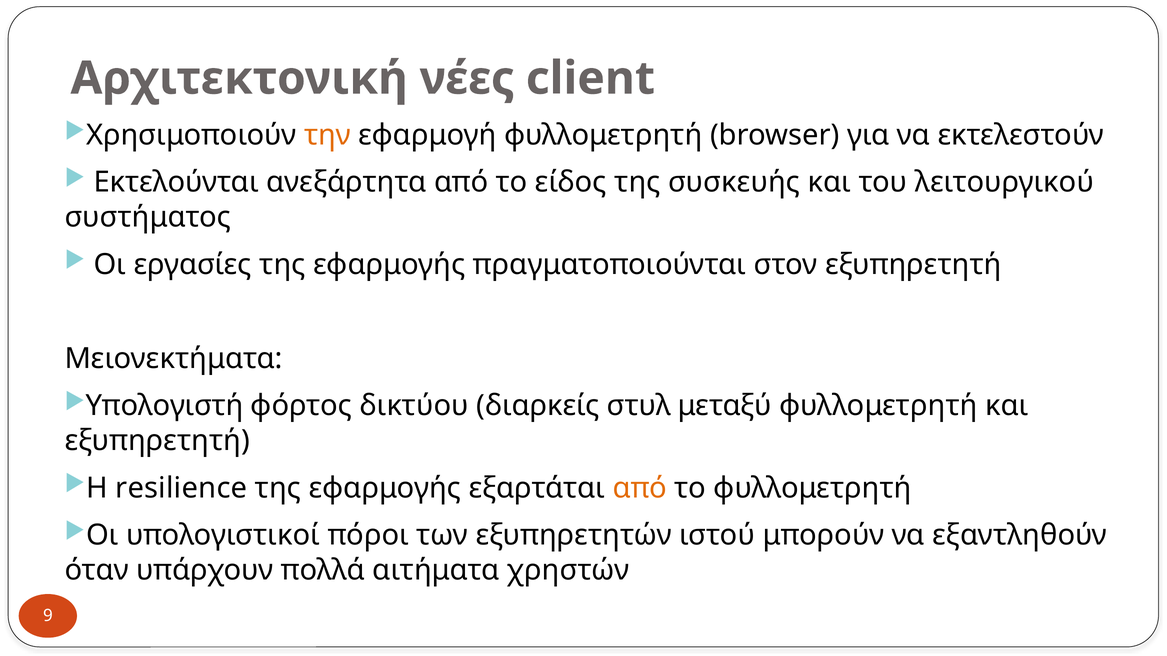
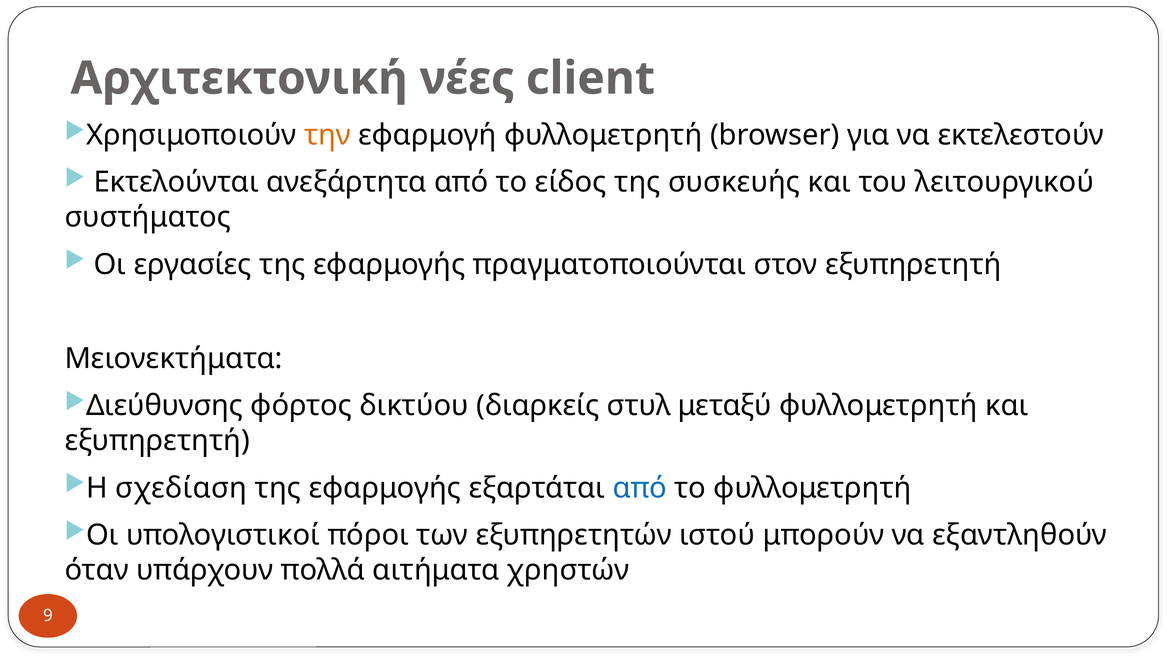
Υπολογιστή: Υπολογιστή -> Διεύθυνσης
resilience: resilience -> σχεδίαση
από at (640, 488) colour: orange -> blue
